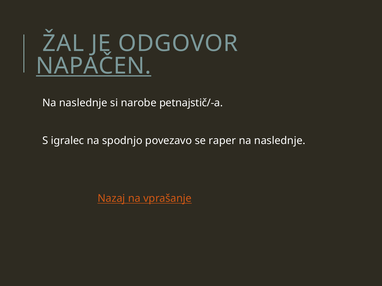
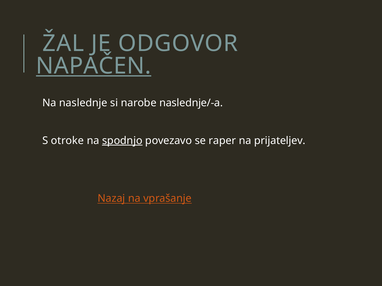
petnajstič/-a: petnajstič/-a -> naslednje/-a
igralec: igralec -> otroke
spodnjo underline: none -> present
naslednje at (280, 141): naslednje -> prijateljev
